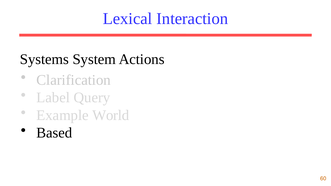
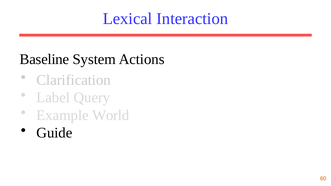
Systems: Systems -> Baseline
Based: Based -> Guide
